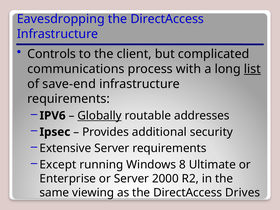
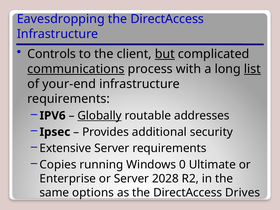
but underline: none -> present
communications underline: none -> present
save-end: save-end -> your-end
Except: Except -> Copies
8: 8 -> 0
2000: 2000 -> 2028
viewing: viewing -> options
